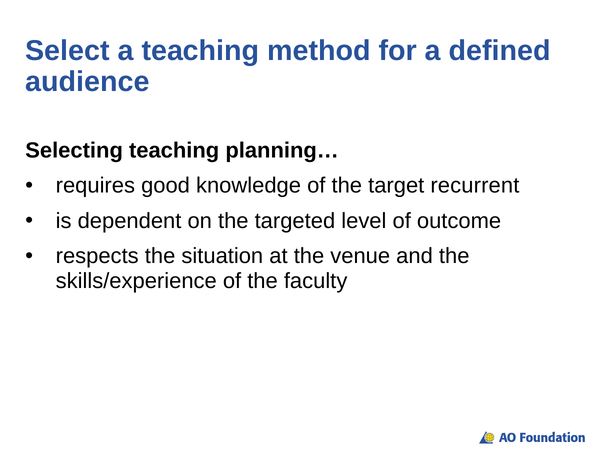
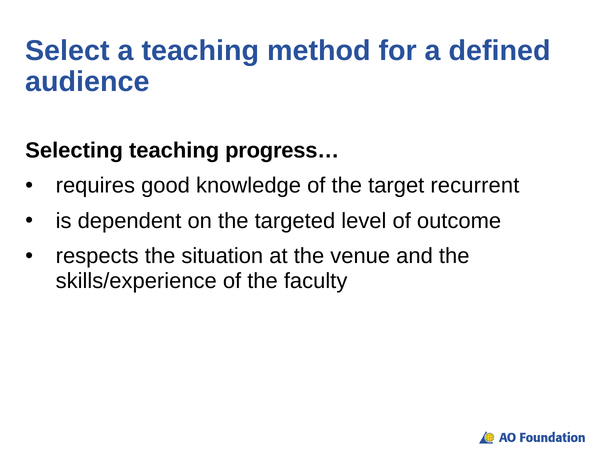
planning…: planning… -> progress…
